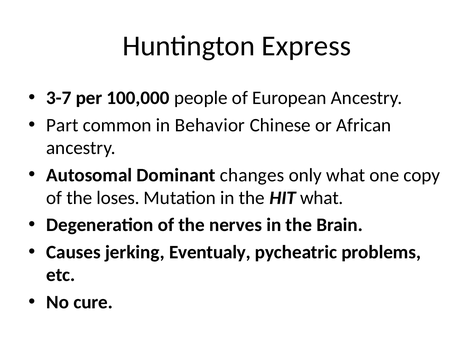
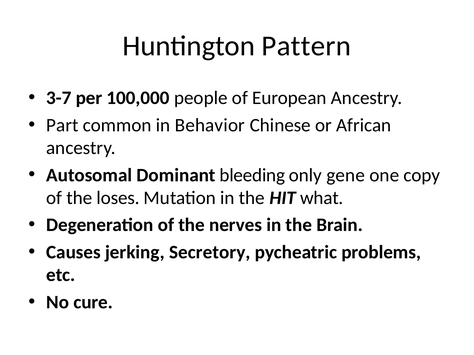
Express: Express -> Pattern
changes: changes -> bleeding
only what: what -> gene
Eventualy: Eventualy -> Secretory
